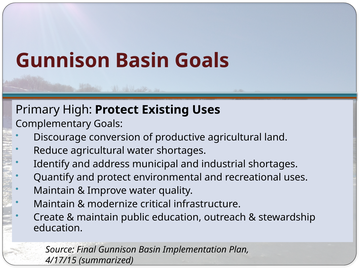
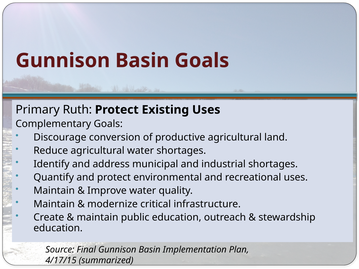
High: High -> Ruth
